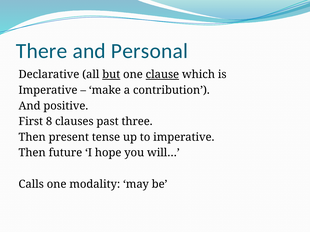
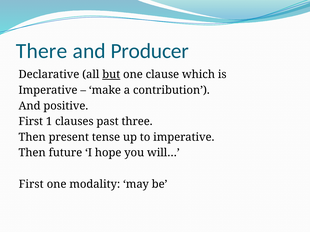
Personal: Personal -> Producer
clause underline: present -> none
8: 8 -> 1
Calls at (31, 185): Calls -> First
